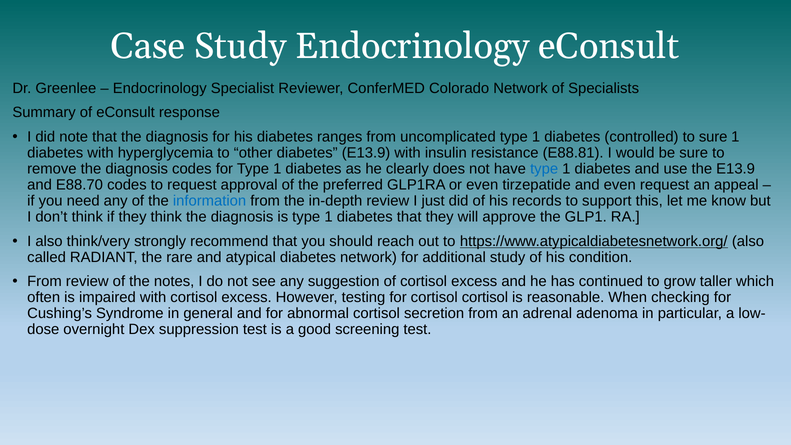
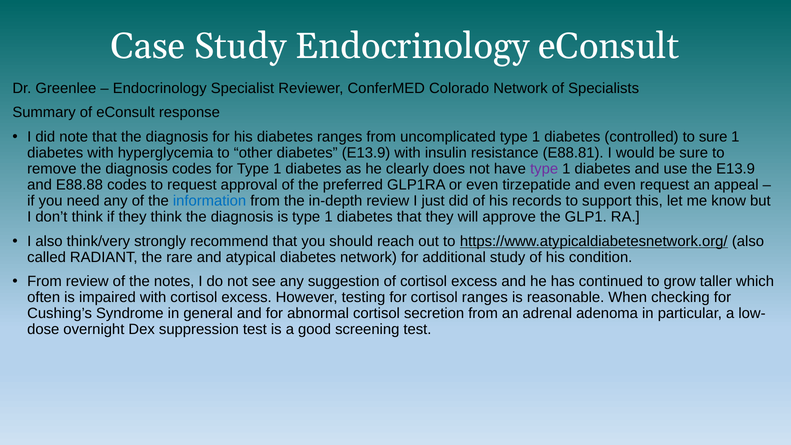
type at (544, 169) colour: blue -> purple
E88.70: E88.70 -> E88.88
cortisol cortisol: cortisol -> ranges
